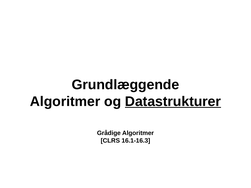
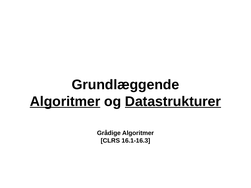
Algoritmer at (65, 102) underline: none -> present
